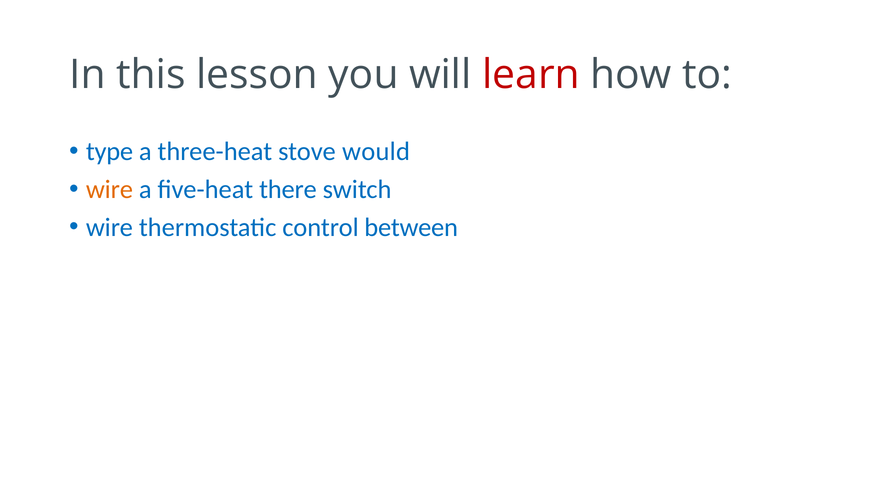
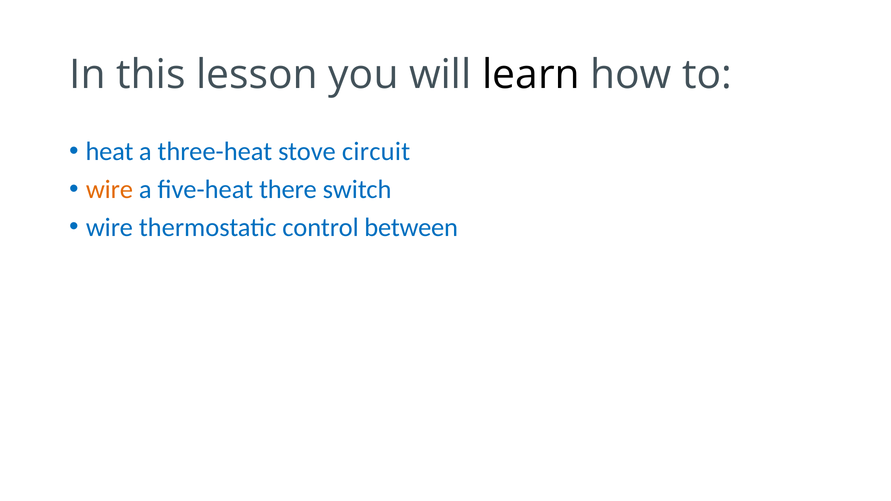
learn colour: red -> black
type: type -> heat
would: would -> circuit
